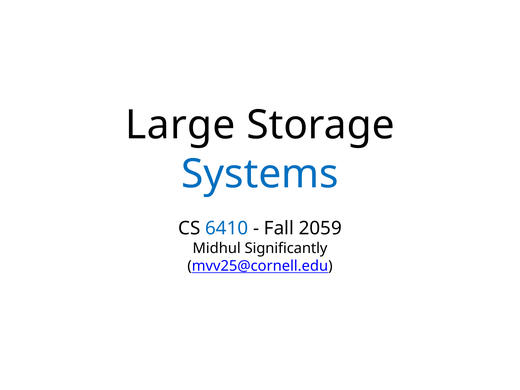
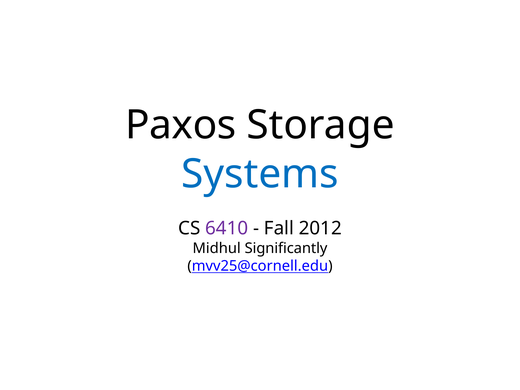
Large: Large -> Paxos
6410 colour: blue -> purple
2059: 2059 -> 2012
